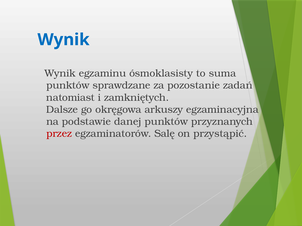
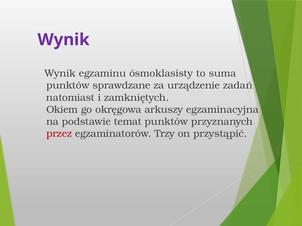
Wynik at (64, 40) colour: blue -> purple
pozostanie: pozostanie -> urządzenie
Dalsze: Dalsze -> Okiem
danej: danej -> temat
Salę: Salę -> Trzy
